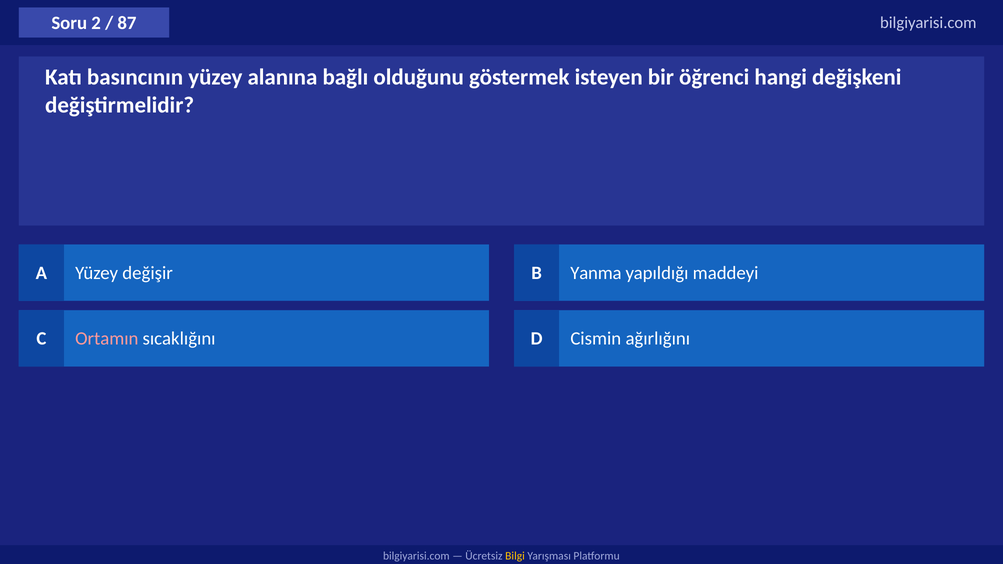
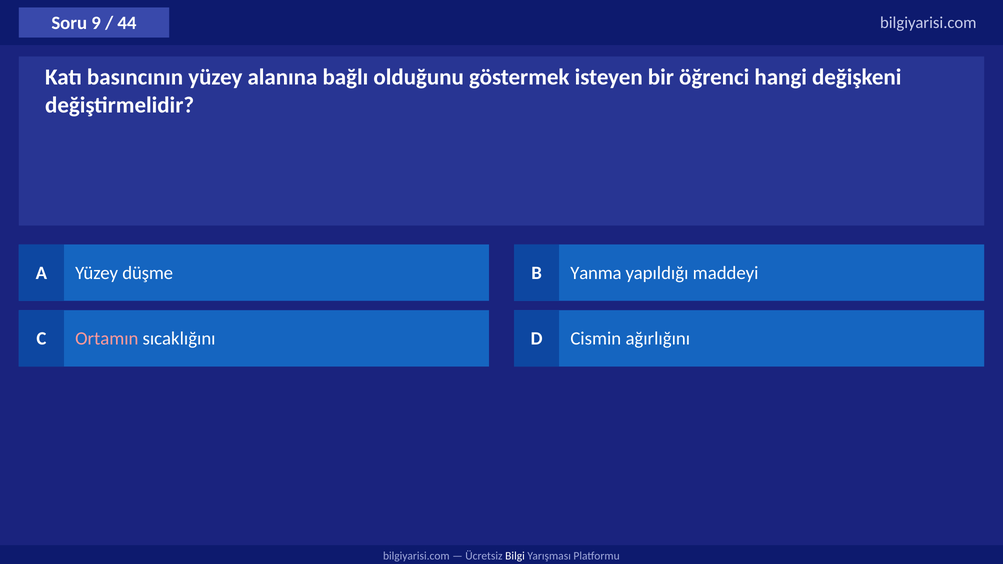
2: 2 -> 9
87: 87 -> 44
değişir: değişir -> düşme
Bilgi colour: yellow -> white
